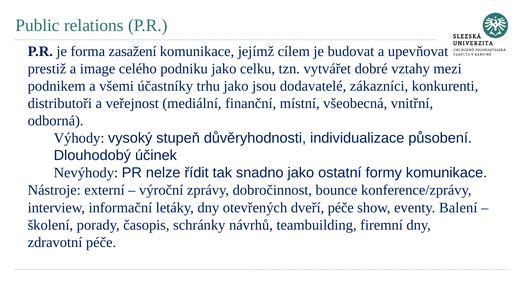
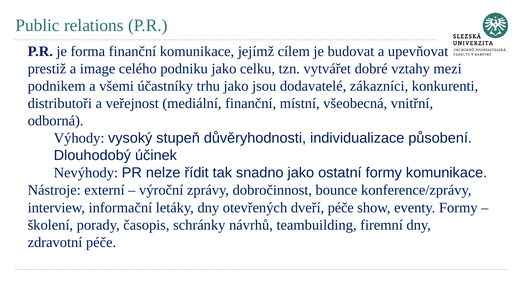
forma zasažení: zasažení -> finanční
eventy Balení: Balení -> Formy
